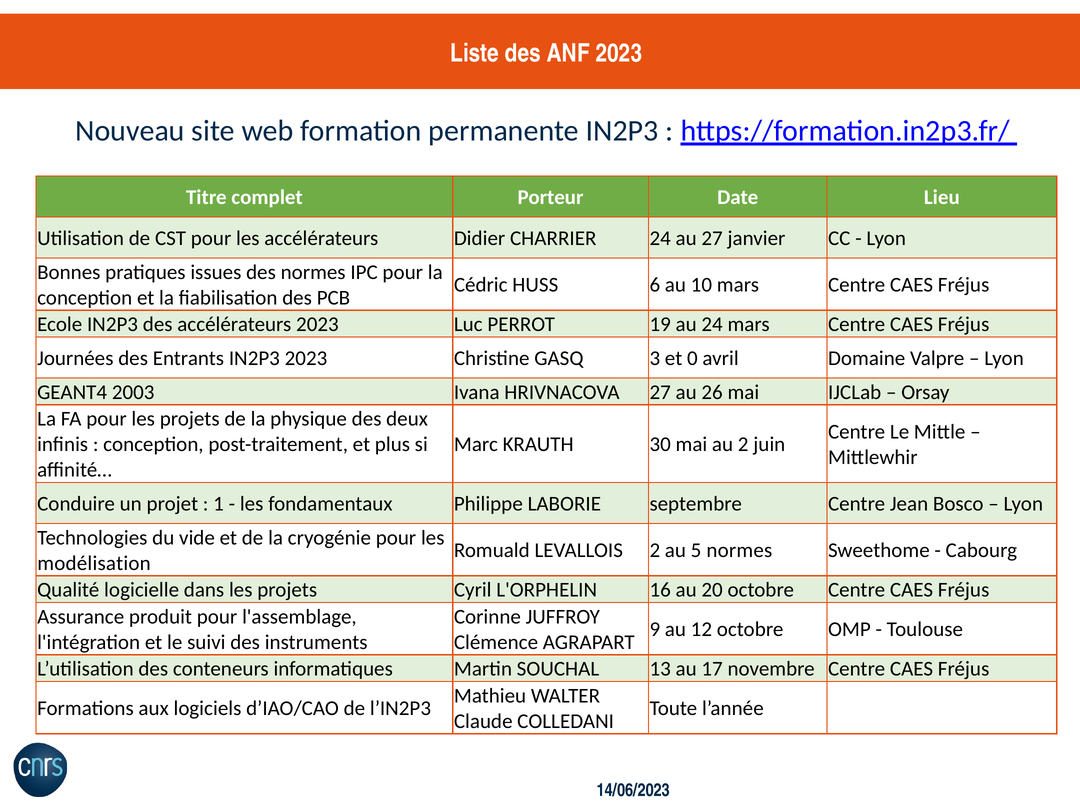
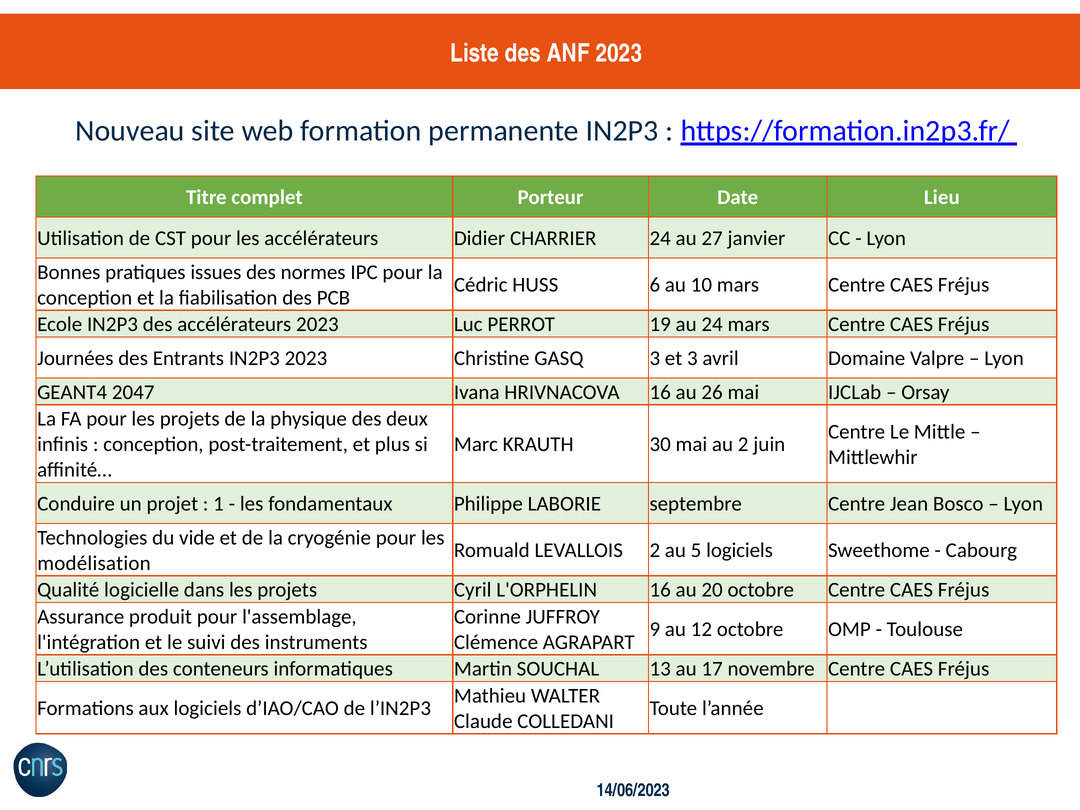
et 0: 0 -> 3
2003: 2003 -> 2047
HRIVNACOVA 27: 27 -> 16
5 normes: normes -> logiciels
